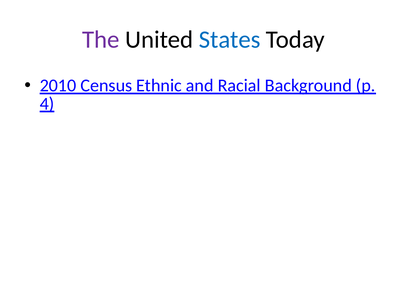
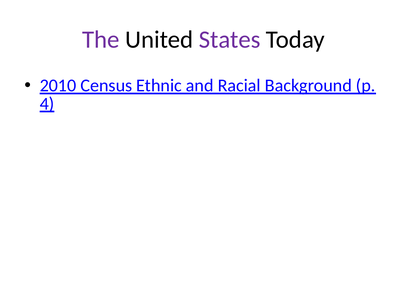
States colour: blue -> purple
